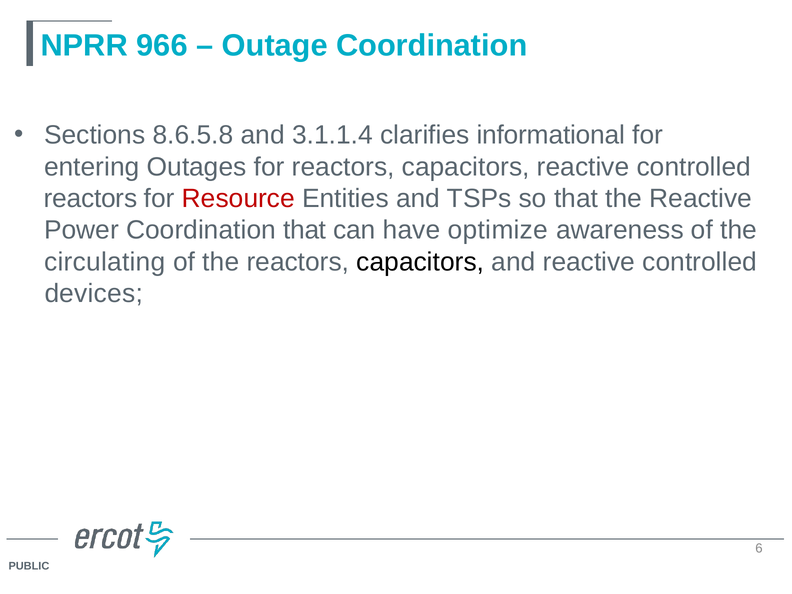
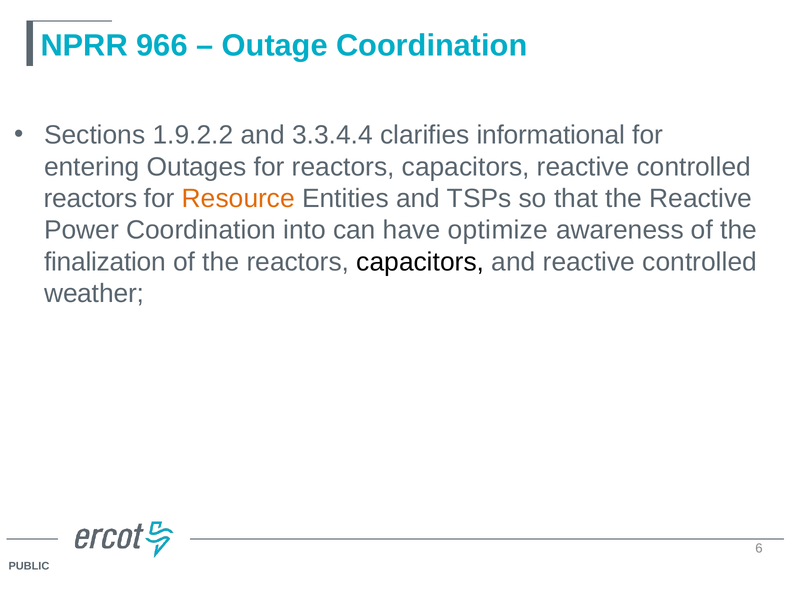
8.6.5.8: 8.6.5.8 -> 1.9.2.2
3.1.1.4: 3.1.1.4 -> 3.3.4.4
Resource colour: red -> orange
Coordination that: that -> into
circulating: circulating -> finalization
devices: devices -> weather
